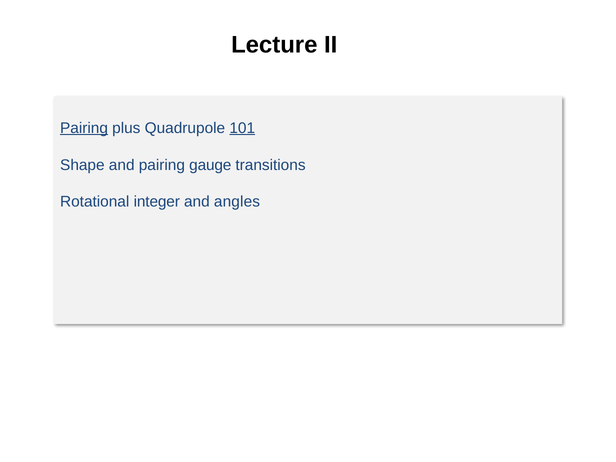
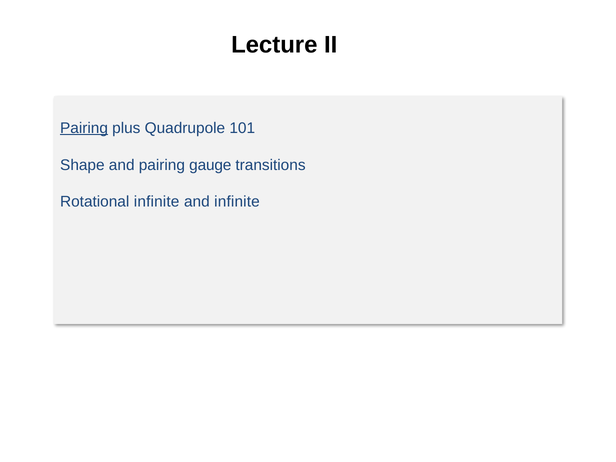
101 underline: present -> none
Rotational integer: integer -> infinite
and angles: angles -> infinite
